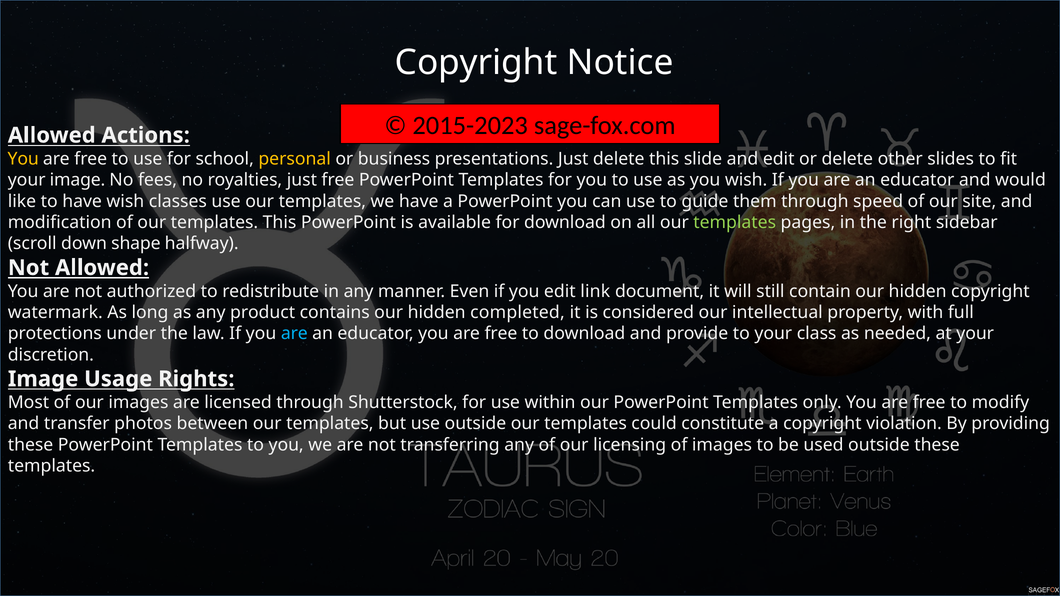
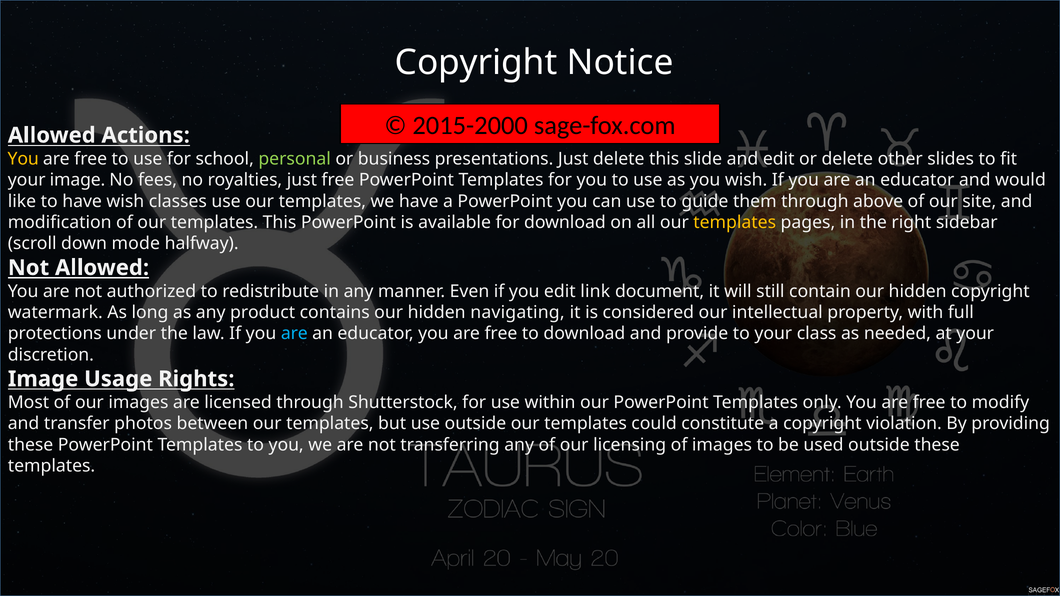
2015-2023: 2015-2023 -> 2015-2000
personal colour: yellow -> light green
speed: speed -> above
templates at (735, 222) colour: light green -> yellow
shape: shape -> mode
completed: completed -> navigating
